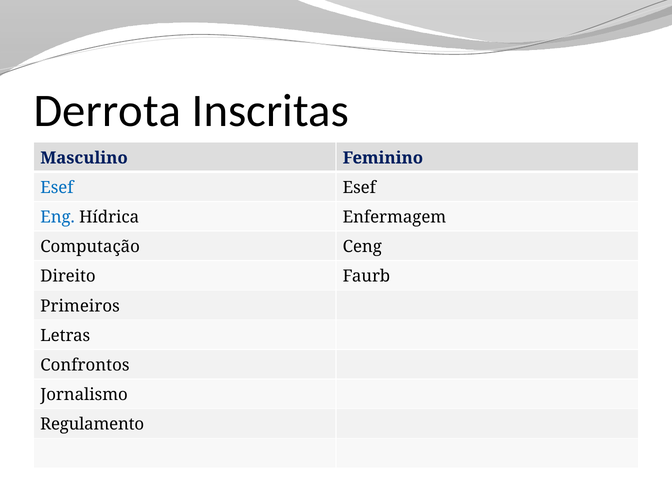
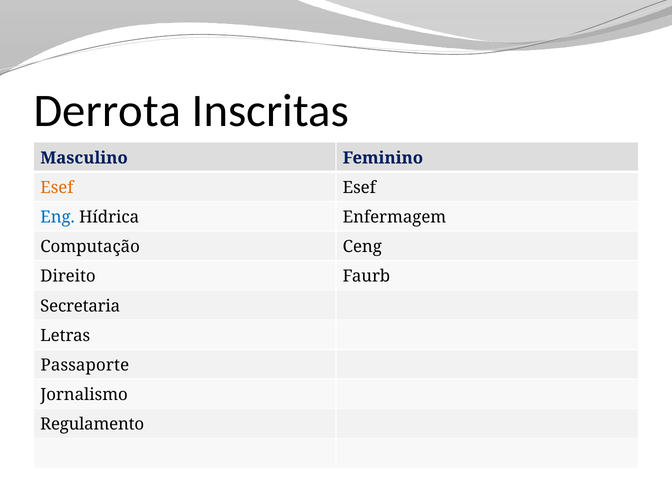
Esef at (57, 188) colour: blue -> orange
Primeiros: Primeiros -> Secretaria
Confrontos: Confrontos -> Passaporte
